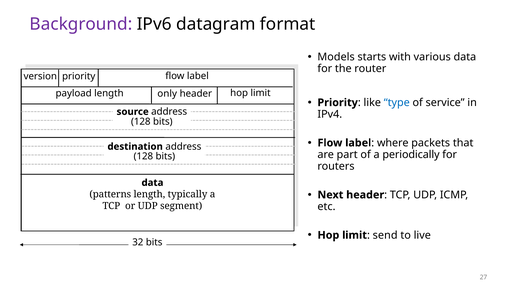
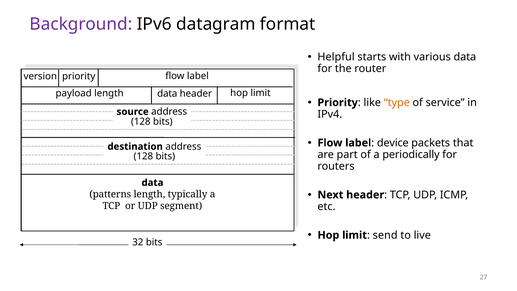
Models: Models -> Helpful
length only: only -> data
type colour: blue -> orange
where: where -> device
